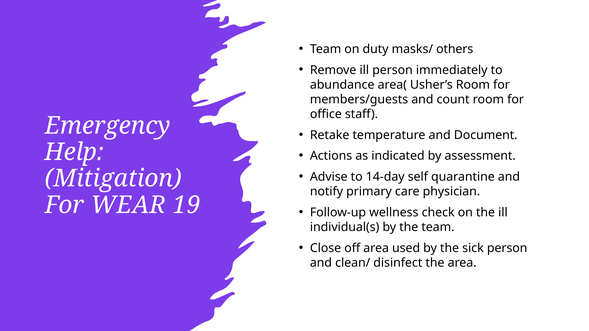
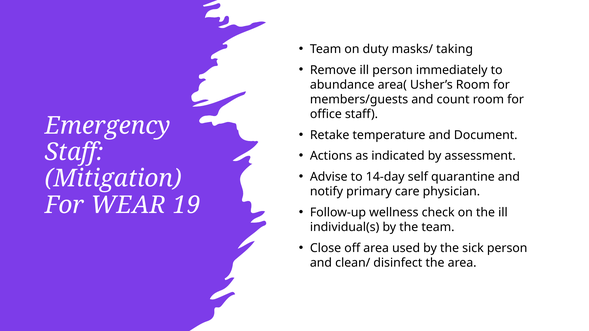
others: others -> taking
Help at (74, 152): Help -> Staff
